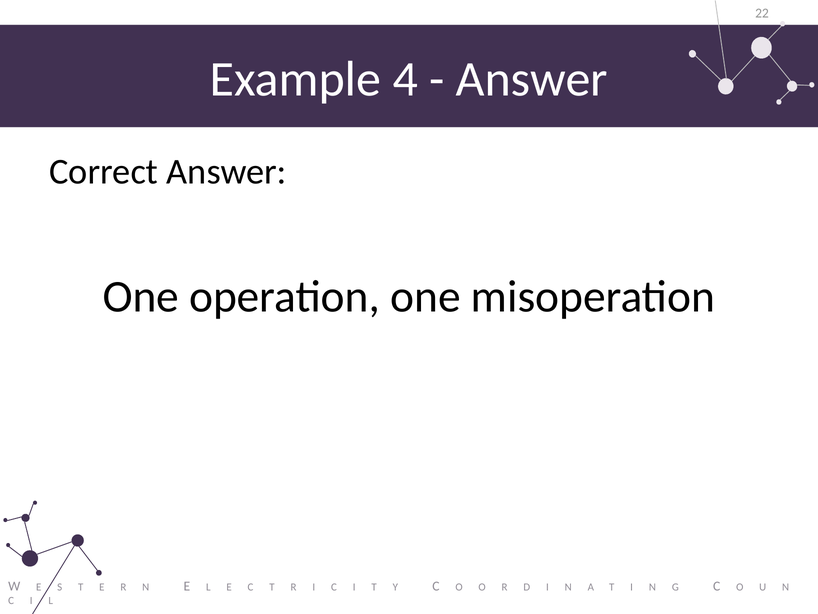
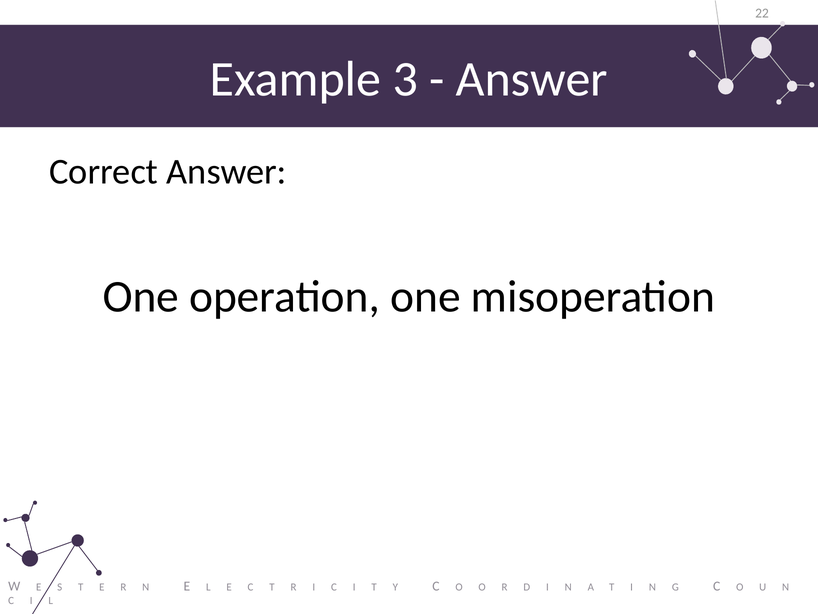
4: 4 -> 3
